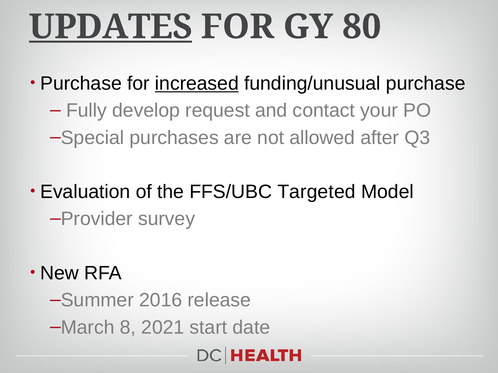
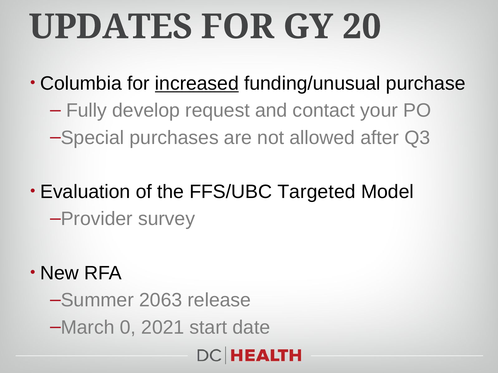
UPDATES underline: present -> none
80: 80 -> 20
Purchase at (81, 84): Purchase -> Columbia
2016: 2016 -> 2063
8: 8 -> 0
